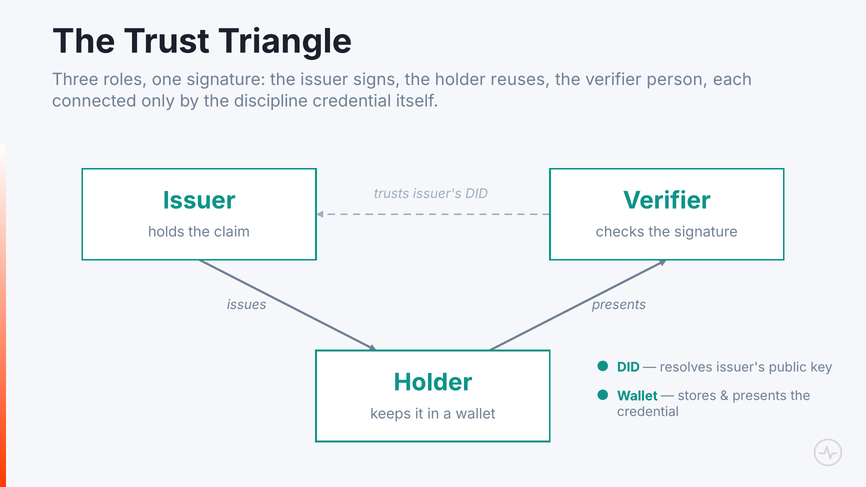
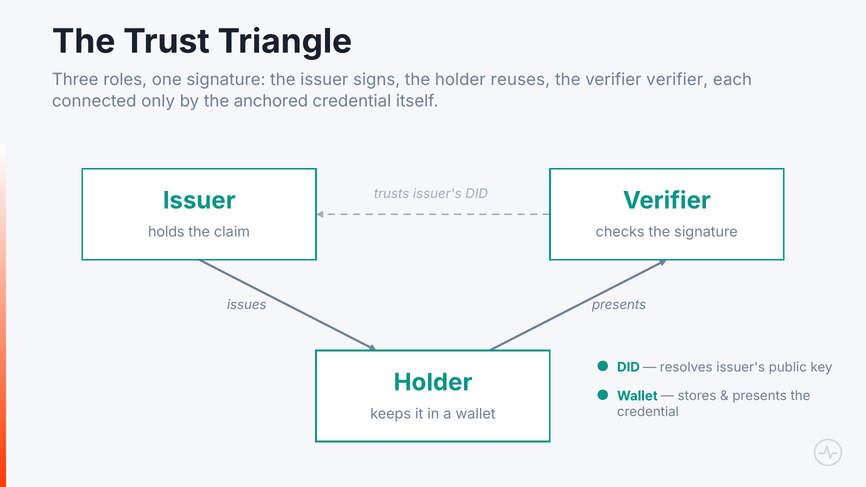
verifier person: person -> verifier
discipline: discipline -> anchored
